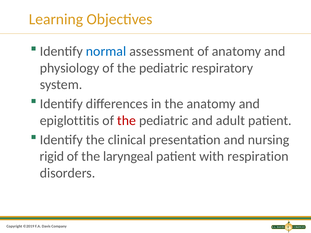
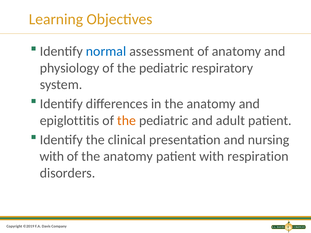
the at (127, 121) colour: red -> orange
rigid at (52, 157): rigid -> with
of the laryngeal: laryngeal -> anatomy
